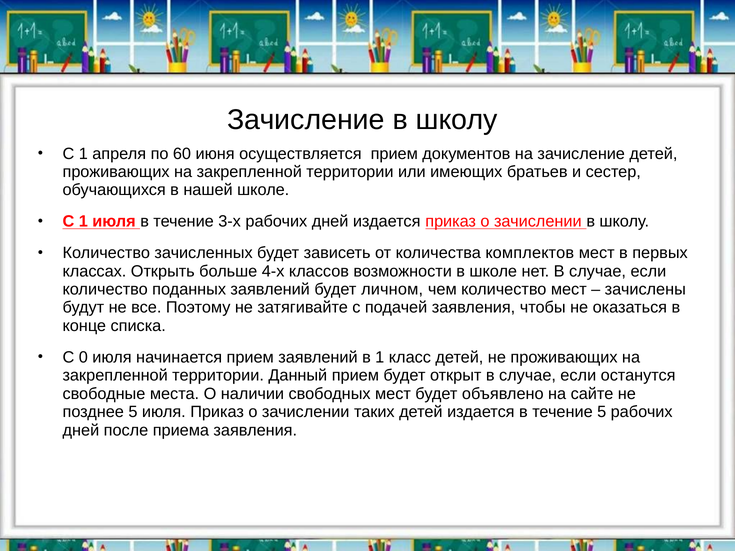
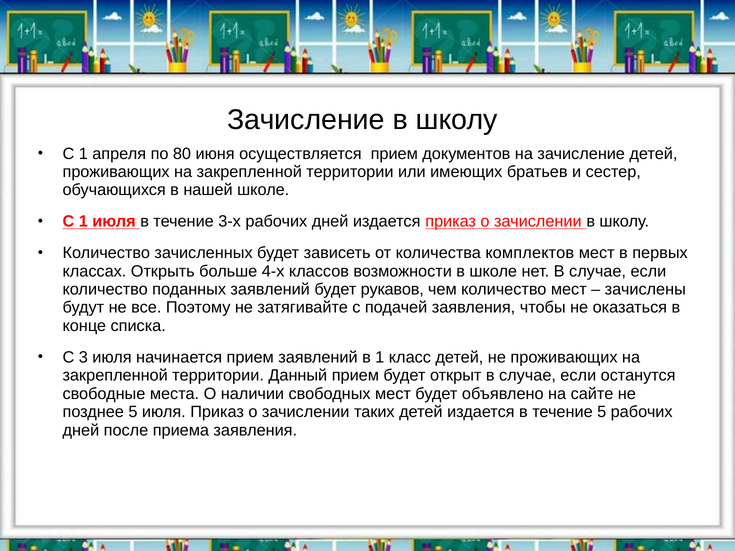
60: 60 -> 80
личном: личном -> рукавов
0: 0 -> 3
